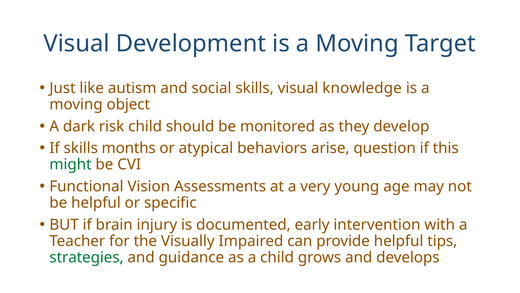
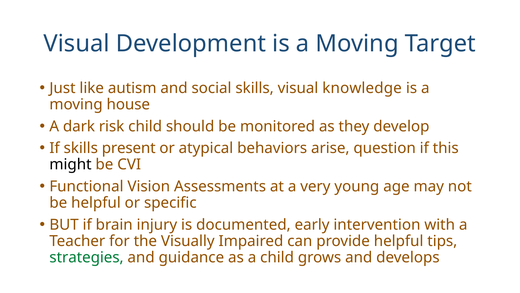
object: object -> house
months: months -> present
might colour: green -> black
